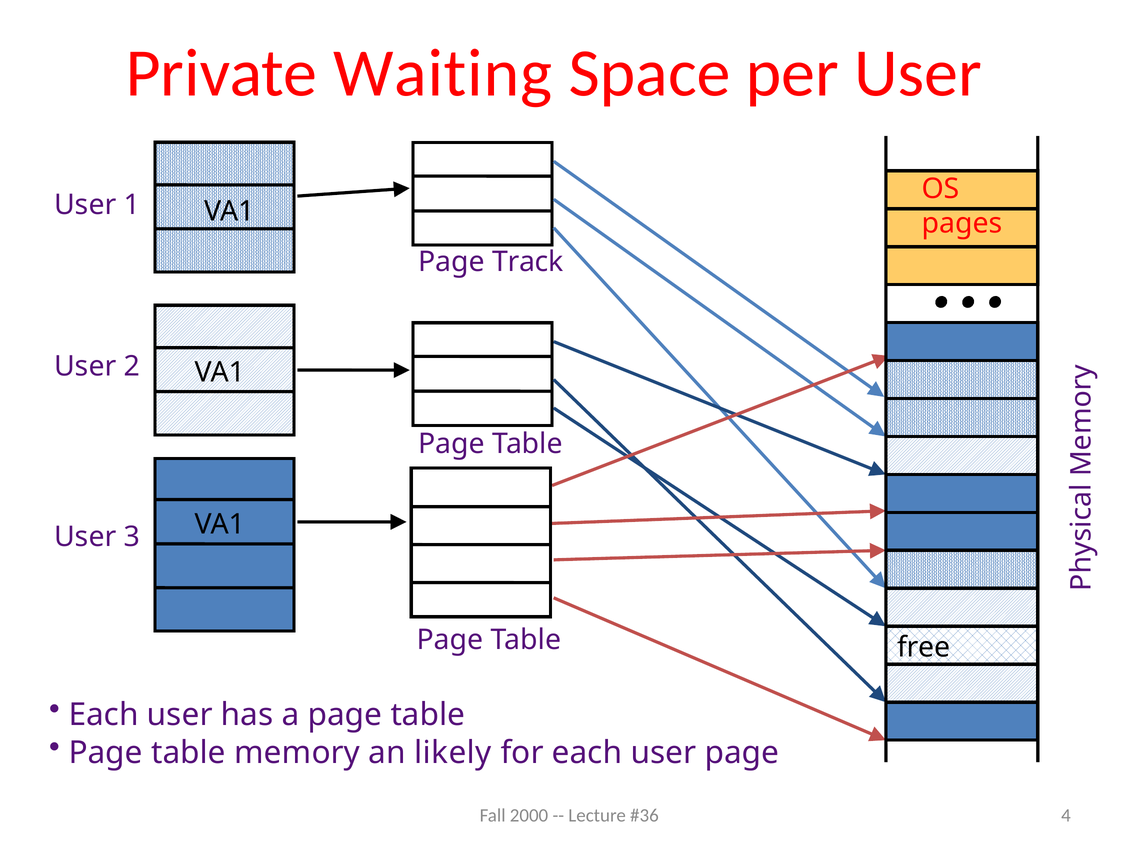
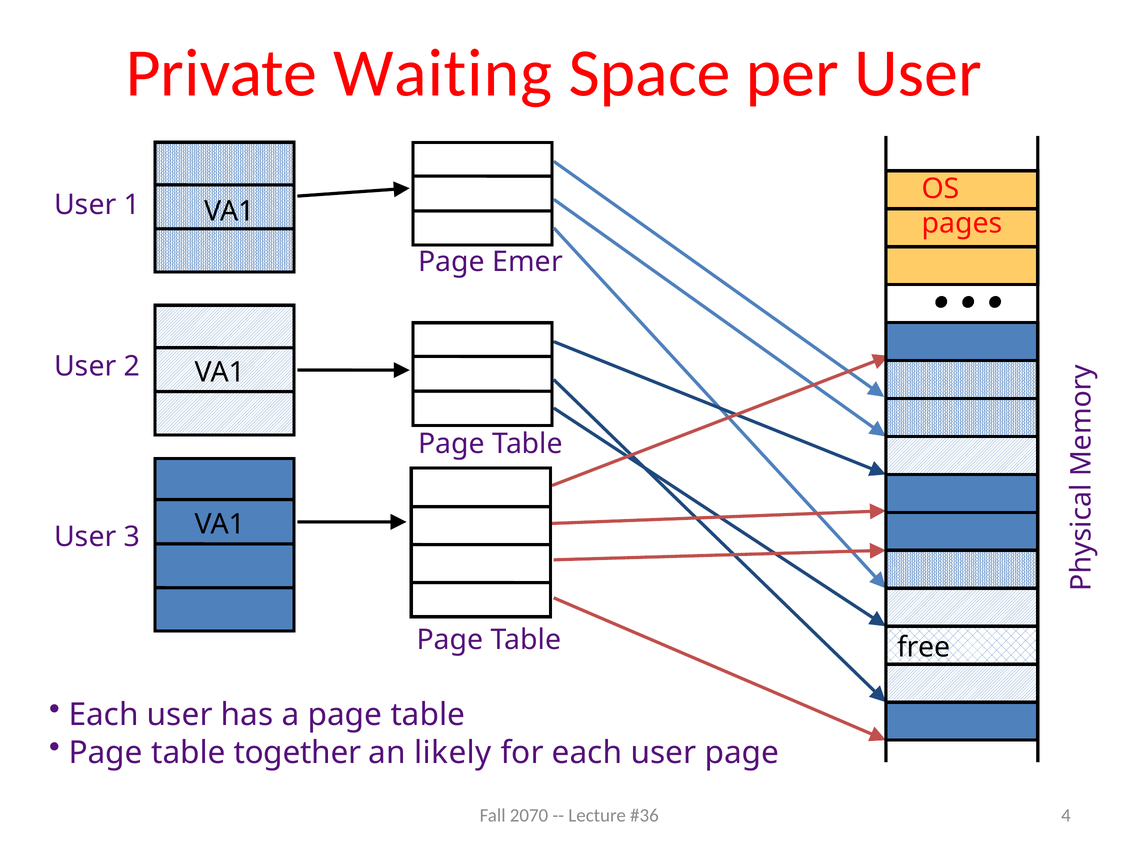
Track: Track -> Emer
memory: memory -> together
2000: 2000 -> 2070
